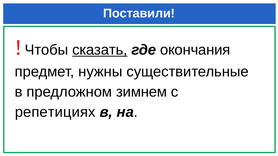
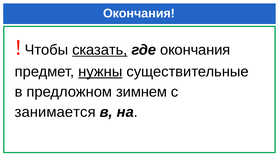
Поставили at (139, 13): Поставили -> Окончания
нужны underline: none -> present
репетициях: репетициях -> занимается
